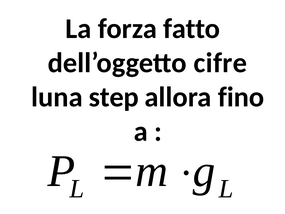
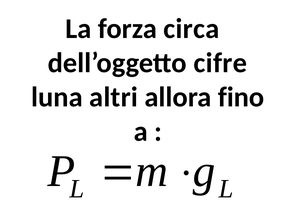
fatto: fatto -> circa
step: step -> altri
